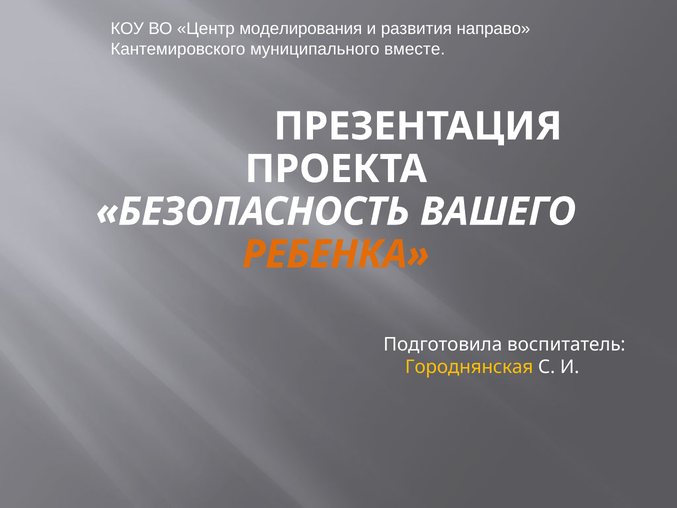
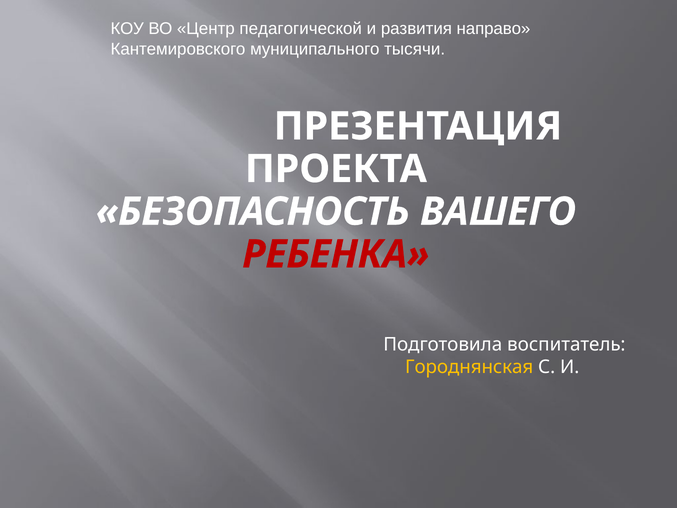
моделирования: моделирования -> педагогической
вместе: вместе -> тысячи
РЕБЕНКА colour: orange -> red
